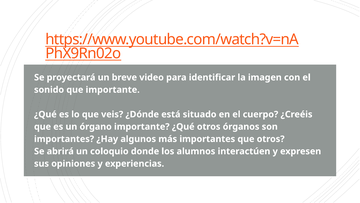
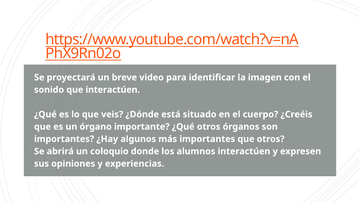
que importante: importante -> interactúen
